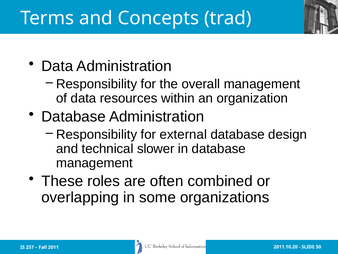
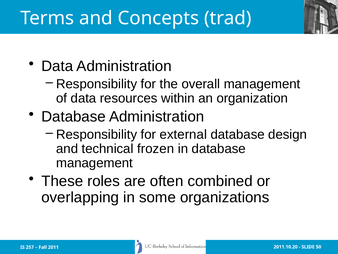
slower: slower -> frozen
